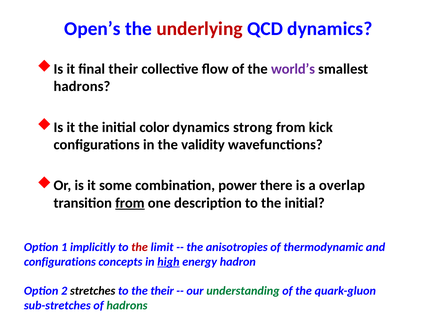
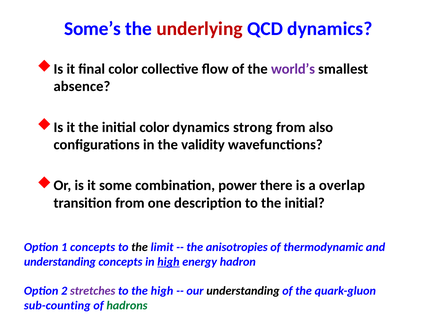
Open’s: Open’s -> Some’s
final their: their -> color
hadrons at (82, 86): hadrons -> absence
kick: kick -> also
from at (130, 203) underline: present -> none
1 implicitly: implicitly -> concepts
the at (140, 247) colour: red -> black
configurations at (60, 262): configurations -> understanding
stretches colour: black -> purple
the their: their -> high
understanding at (243, 291) colour: green -> black
sub-stretches: sub-stretches -> sub-counting
